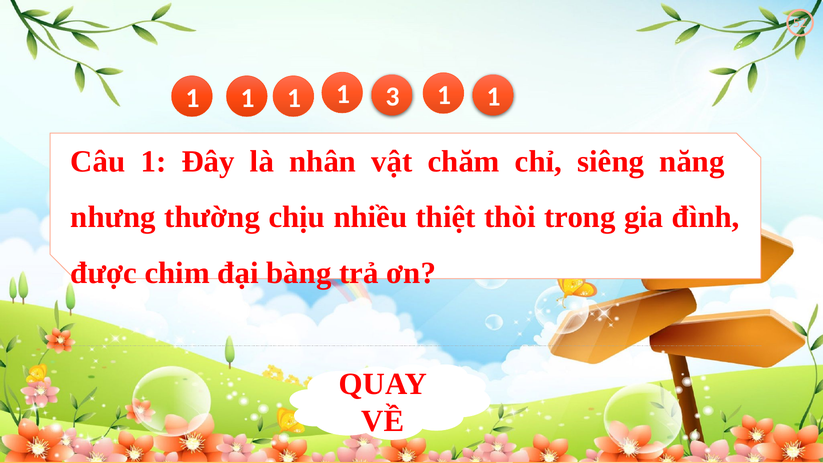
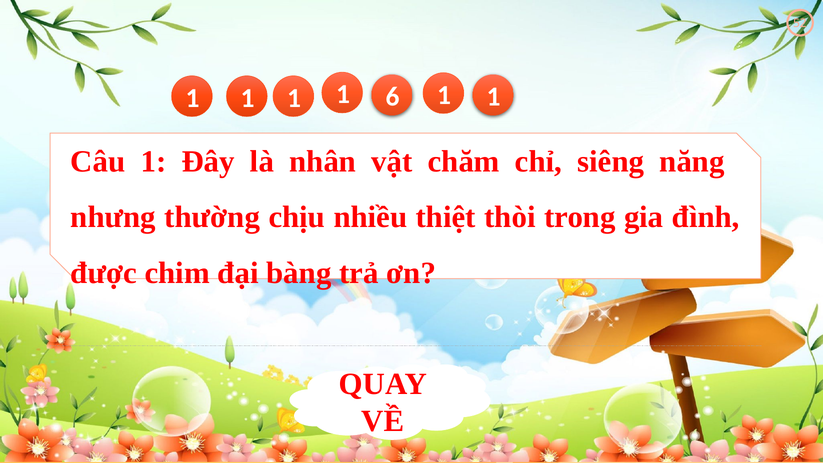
3: 3 -> 6
